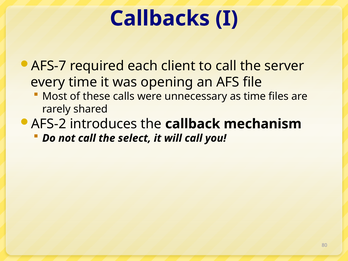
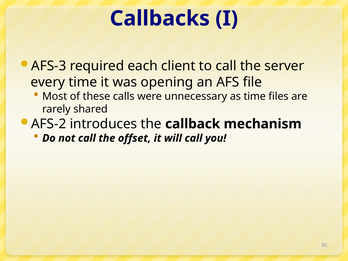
AFS-7: AFS-7 -> AFS-3
select: select -> offset
